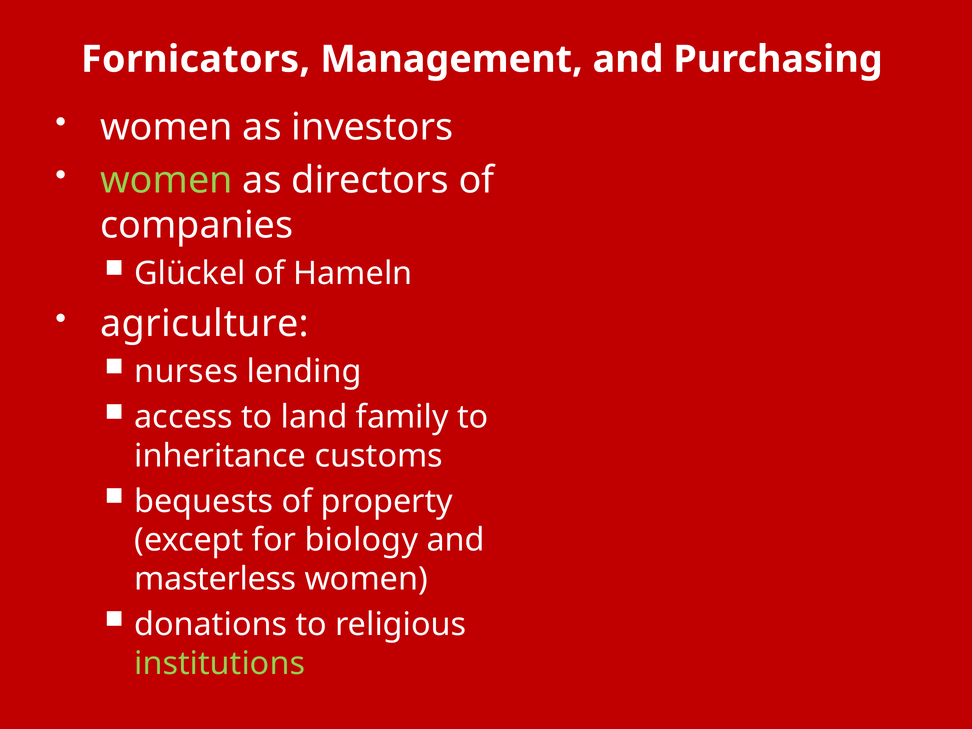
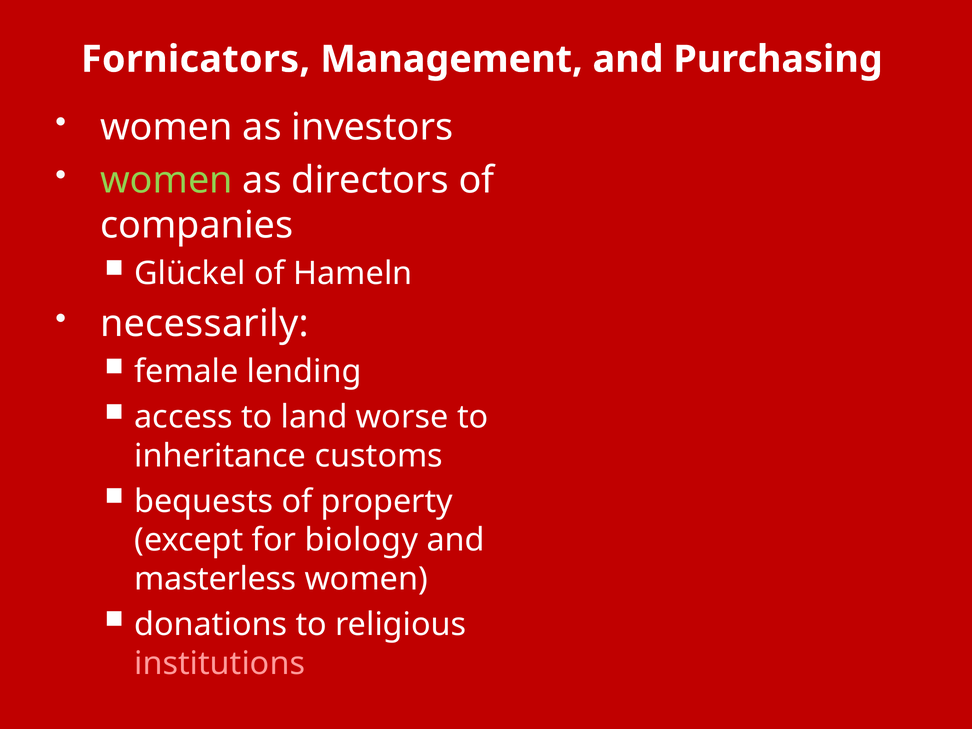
agriculture: agriculture -> necessarily
nurses: nurses -> female
family: family -> worse
institutions colour: light green -> pink
